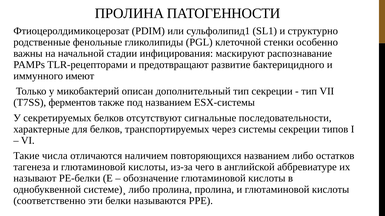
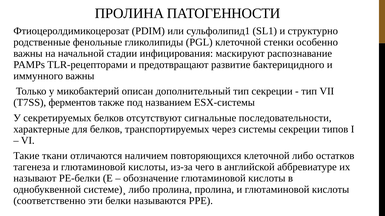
иммунного имеют: имеют -> важны
числа: числа -> ткани
повторяющихся названием: названием -> клеточной
